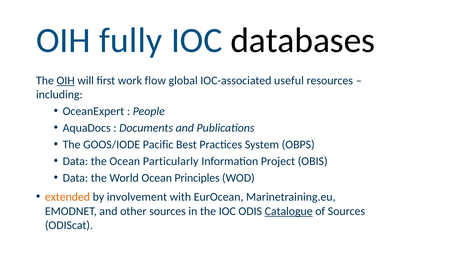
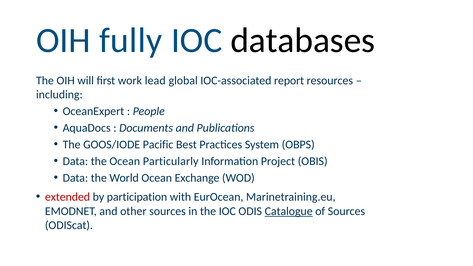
OIH at (66, 81) underline: present -> none
flow: flow -> lead
useful: useful -> report
Principles: Principles -> Exchange
extended colour: orange -> red
involvement: involvement -> participation
